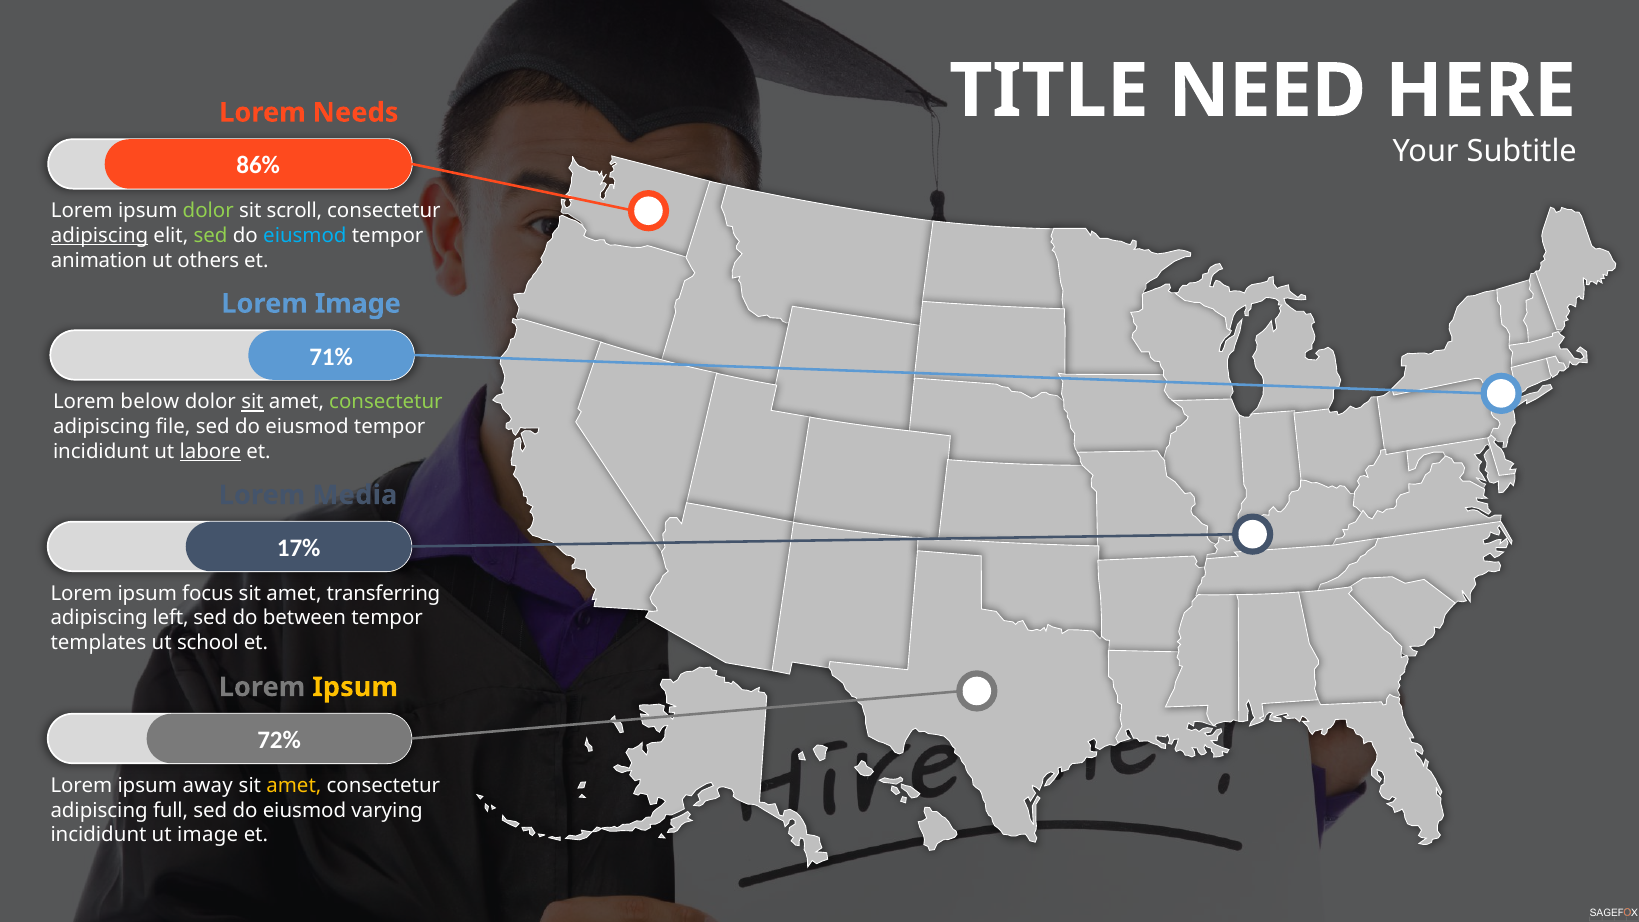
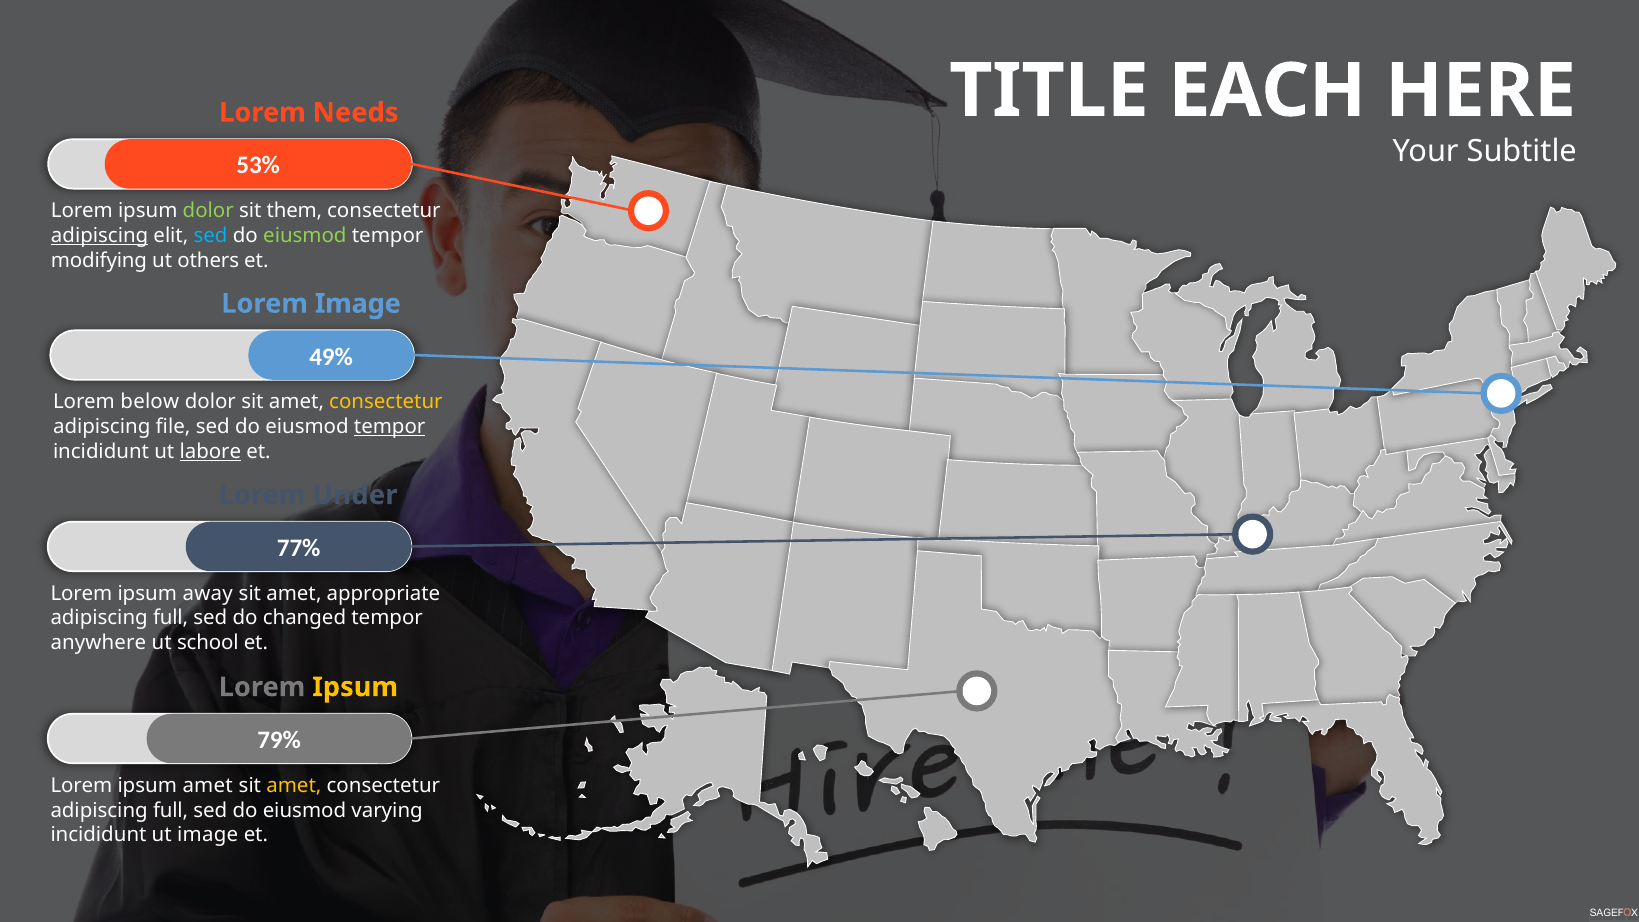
NEED: NEED -> EACH
86%: 86% -> 53%
scroll: scroll -> them
sed at (211, 236) colour: light green -> light blue
eiusmod at (305, 236) colour: light blue -> light green
animation: animation -> modifying
71%: 71% -> 49%
sit at (252, 402) underline: present -> none
consectetur at (386, 402) colour: light green -> yellow
tempor at (390, 427) underline: none -> present
Media: Media -> Under
17%: 17% -> 77%
focus: focus -> away
transferring: transferring -> appropriate
left at (171, 618): left -> full
between: between -> changed
templates: templates -> anywhere
72%: 72% -> 79%
ipsum away: away -> amet
